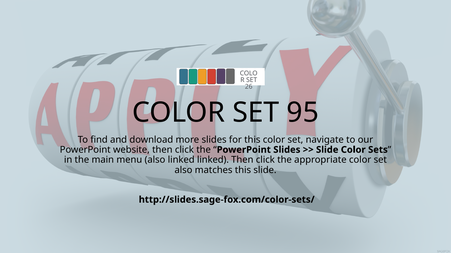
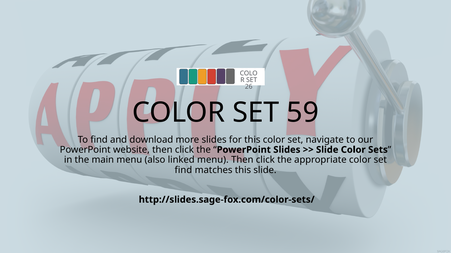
95: 95 -> 59
linked linked: linked -> menu
also at (183, 170): also -> find
